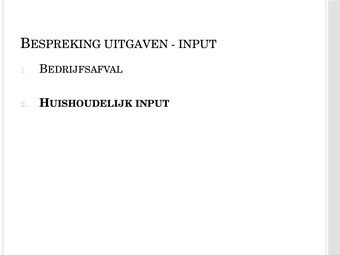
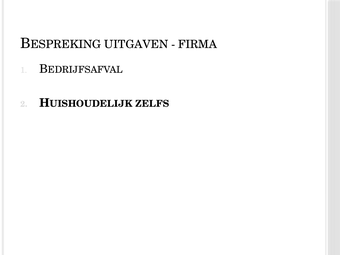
INPUT at (197, 44): INPUT -> FIRMA
INPUT at (152, 104): INPUT -> ZELFS
